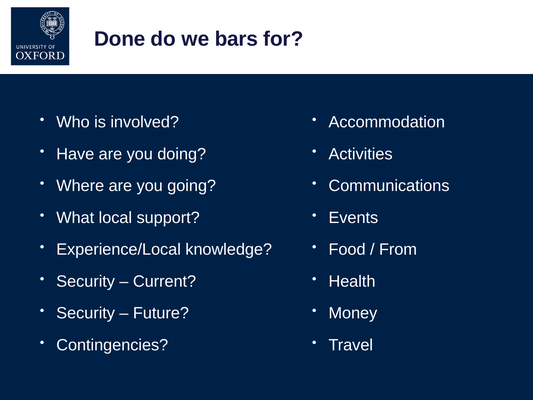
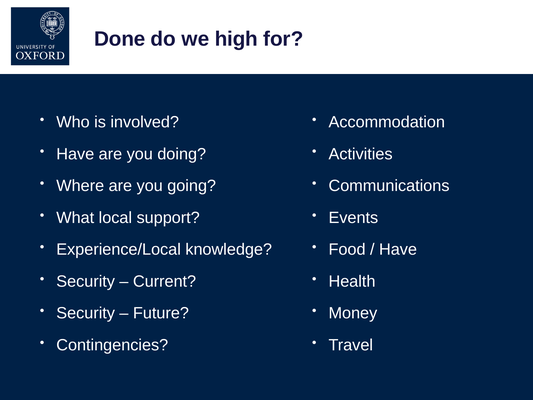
bars: bars -> high
From at (398, 249): From -> Have
